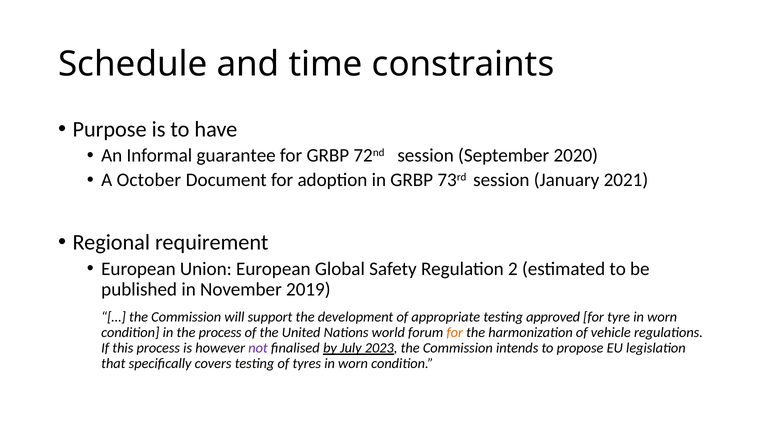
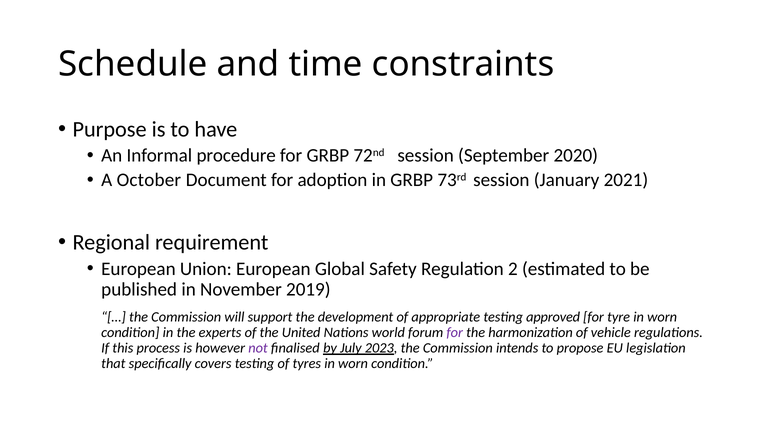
guarantee: guarantee -> procedure
the process: process -> experts
for at (455, 332) colour: orange -> purple
